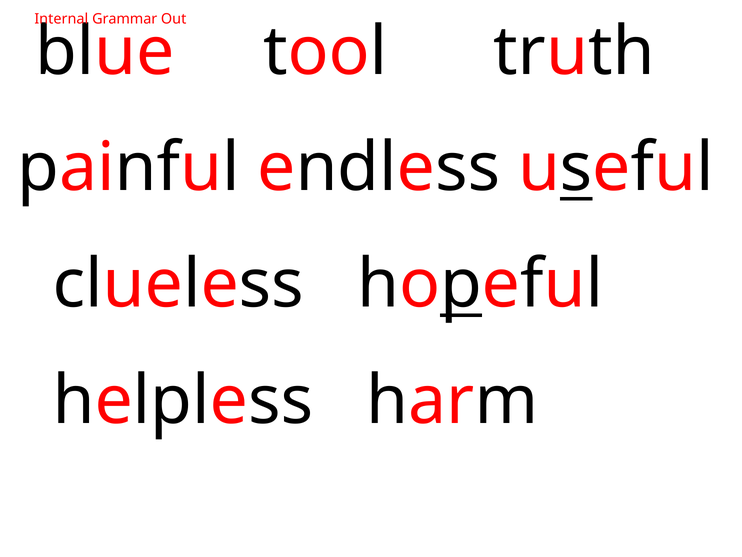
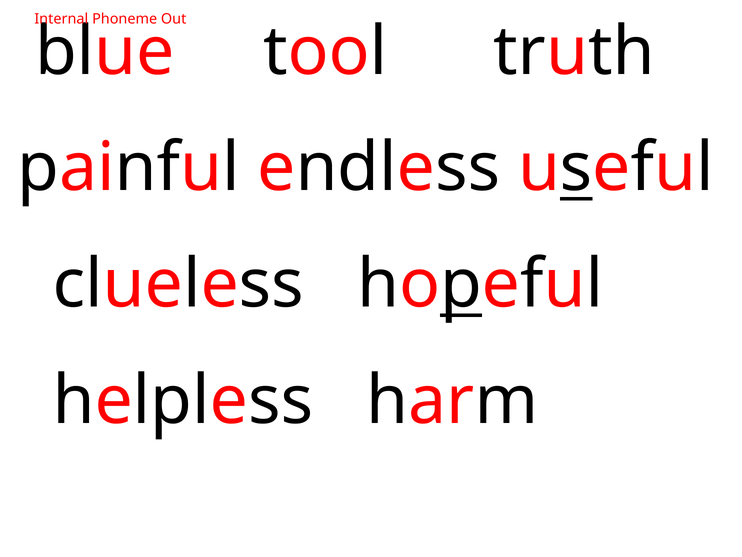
Grammar: Grammar -> Phoneme
